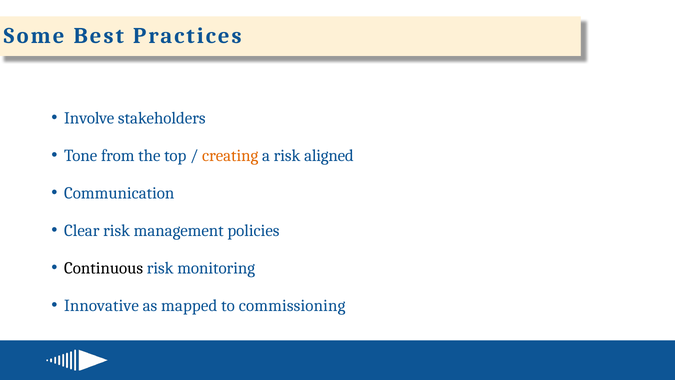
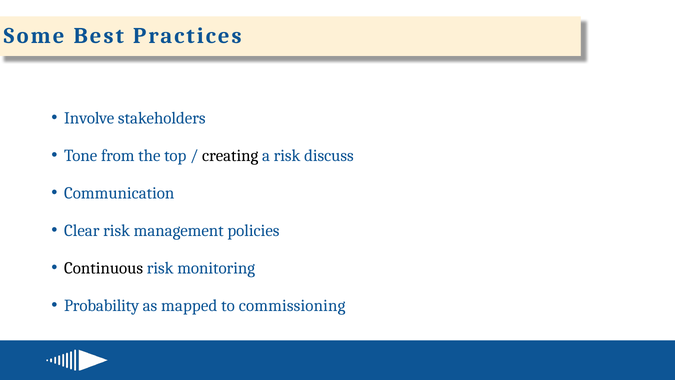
creating colour: orange -> black
aligned: aligned -> discuss
Innovative: Innovative -> Probability
